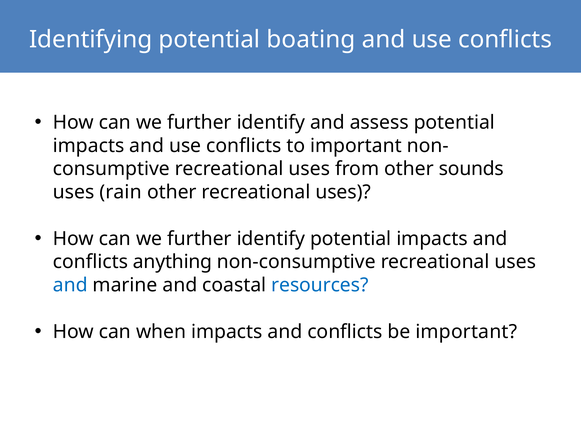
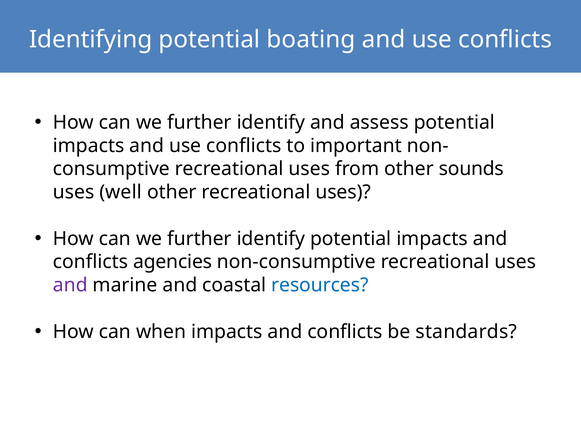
rain: rain -> well
anything: anything -> agencies
and at (70, 285) colour: blue -> purple
be important: important -> standards
